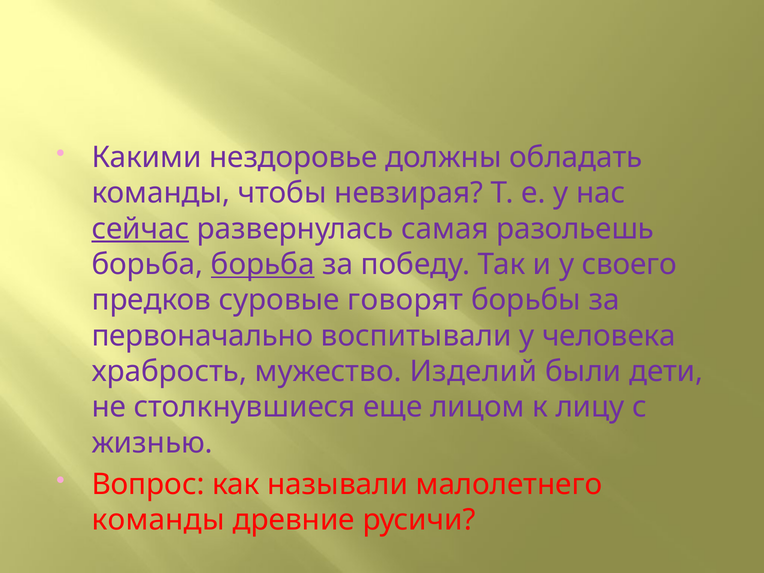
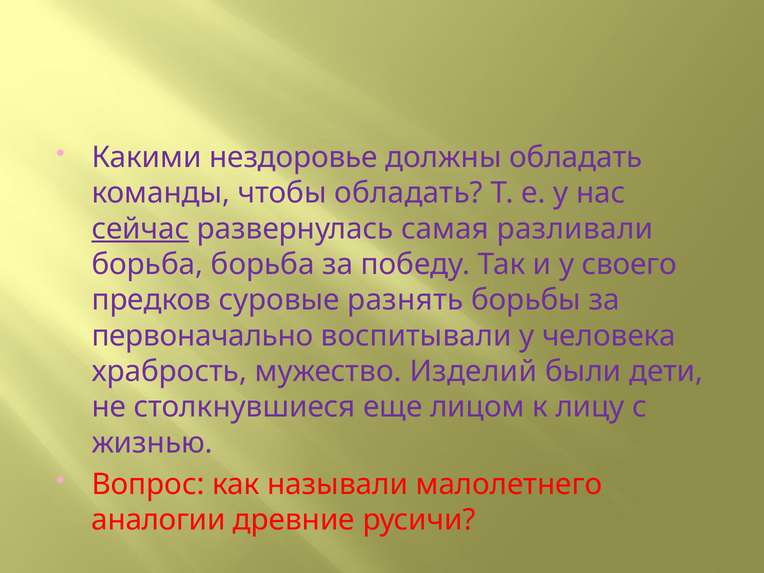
чтобы невзирая: невзирая -> обладать
разольешь: разольешь -> разливали
борьба at (263, 264) underline: present -> none
говорят: говорят -> разнять
команды at (158, 520): команды -> аналогии
